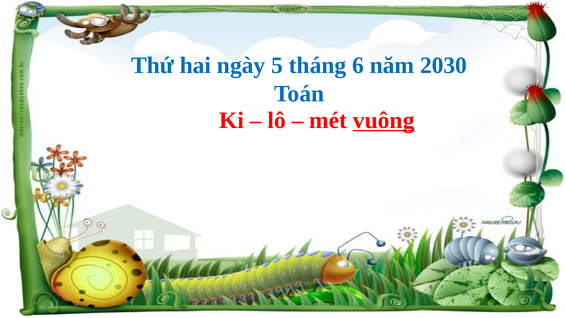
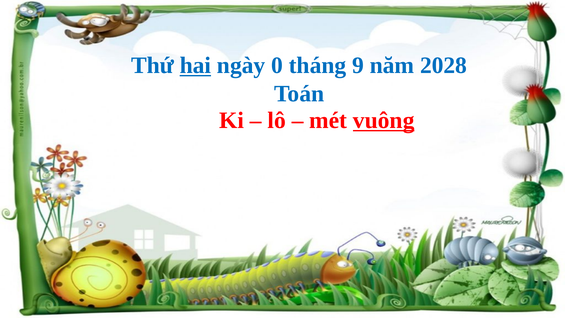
hai underline: none -> present
5: 5 -> 0
6: 6 -> 9
2030: 2030 -> 2028
